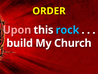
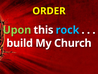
Upon colour: pink -> light green
